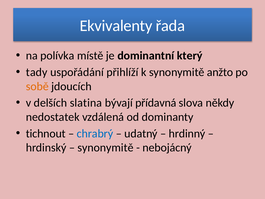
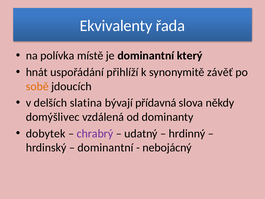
tady: tady -> hnát
anžto: anžto -> závěť
nedostatek: nedostatek -> domýšlivec
tichnout: tichnout -> dobytek
chrabrý colour: blue -> purple
synonymitě at (106, 147): synonymitě -> dominantní
